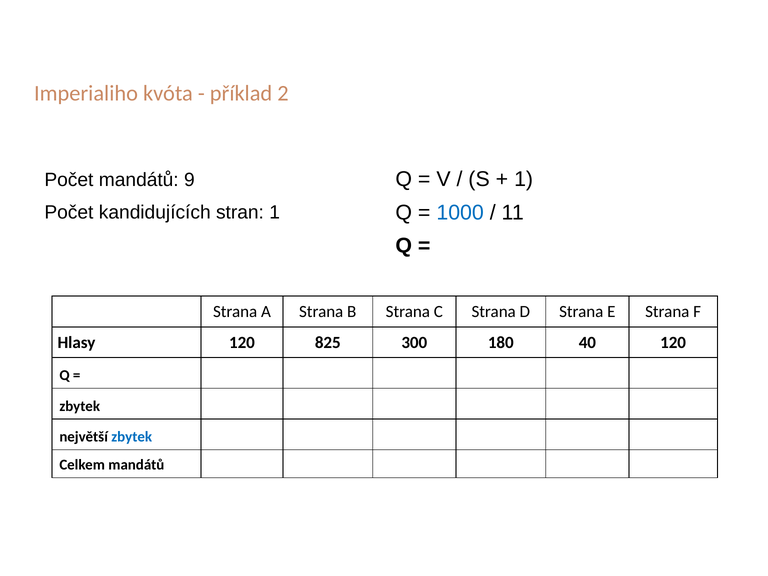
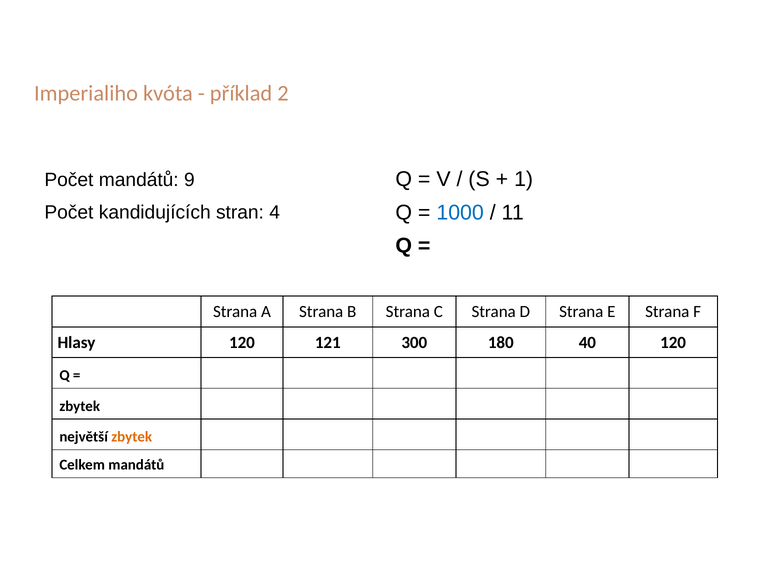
stran 1: 1 -> 4
825: 825 -> 121
zbytek at (132, 437) colour: blue -> orange
